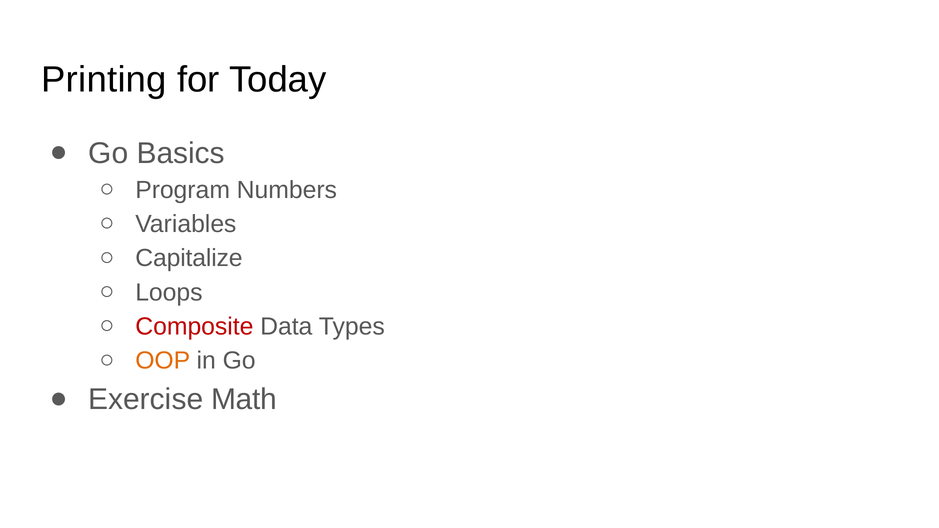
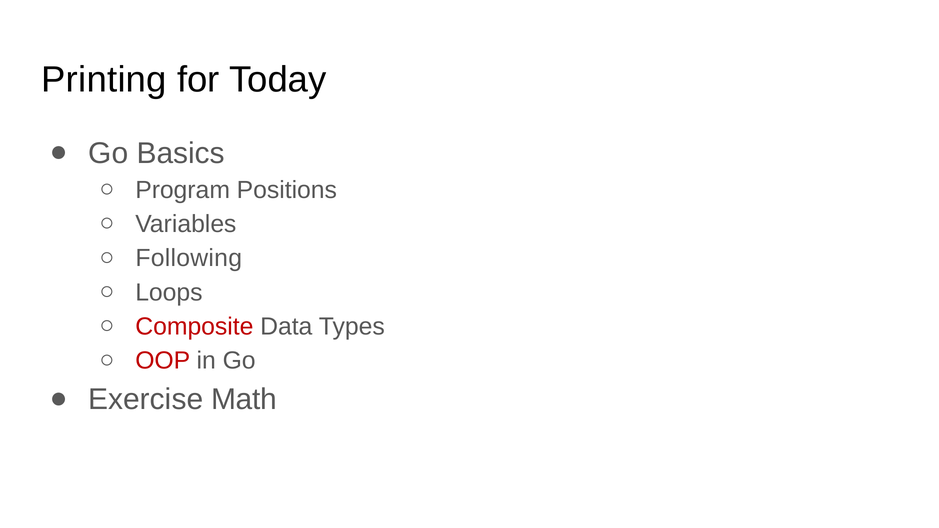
Numbers: Numbers -> Positions
Capitalize: Capitalize -> Following
OOP colour: orange -> red
